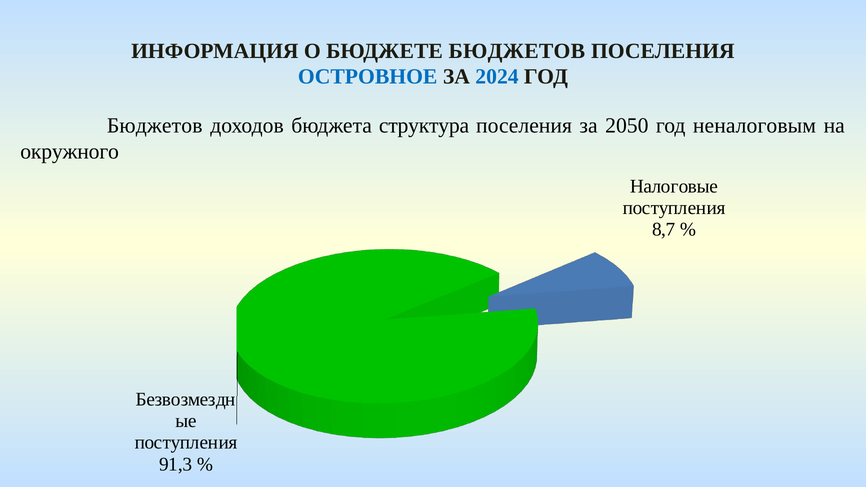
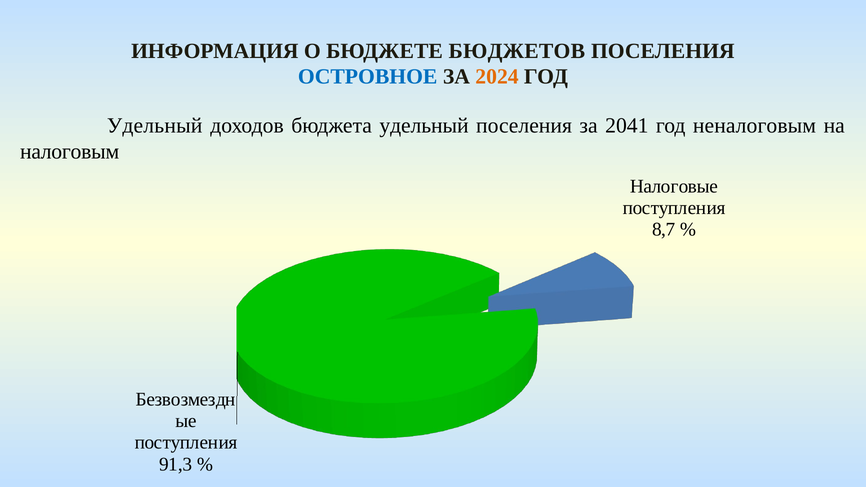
2024 colour: blue -> orange
Бюджетов at (155, 126): Бюджетов -> Удельный
бюджета структура: структура -> удельный
2050: 2050 -> 2041
окружного: окружного -> налоговым
